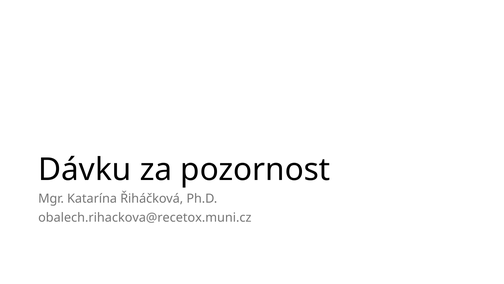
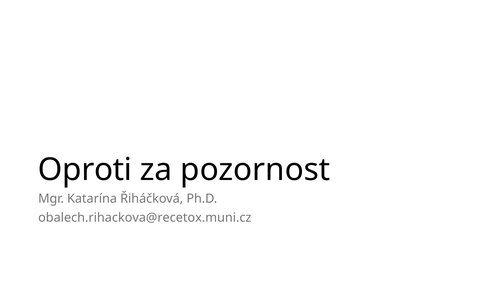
Dávku: Dávku -> Oproti
